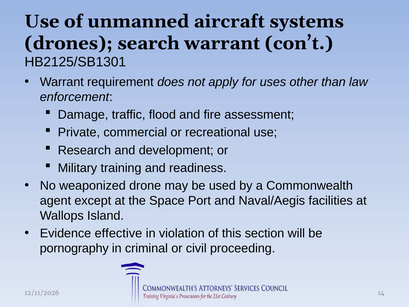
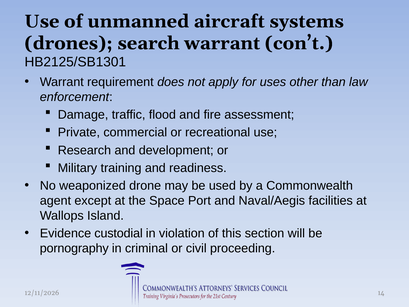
effective: effective -> custodial
